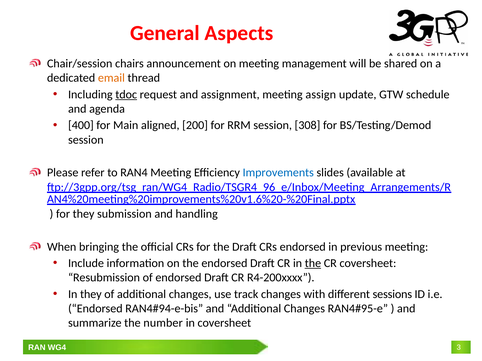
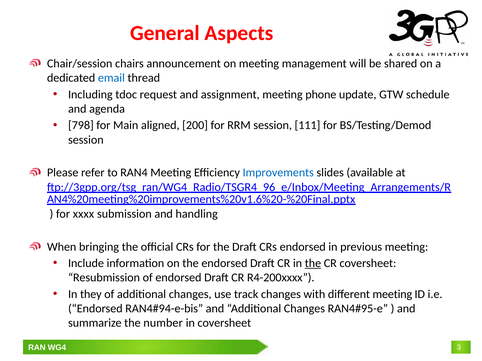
email colour: orange -> blue
tdoc underline: present -> none
assign: assign -> phone
400: 400 -> 798
308: 308 -> 111
for they: they -> xxxx
different sessions: sessions -> meeting
